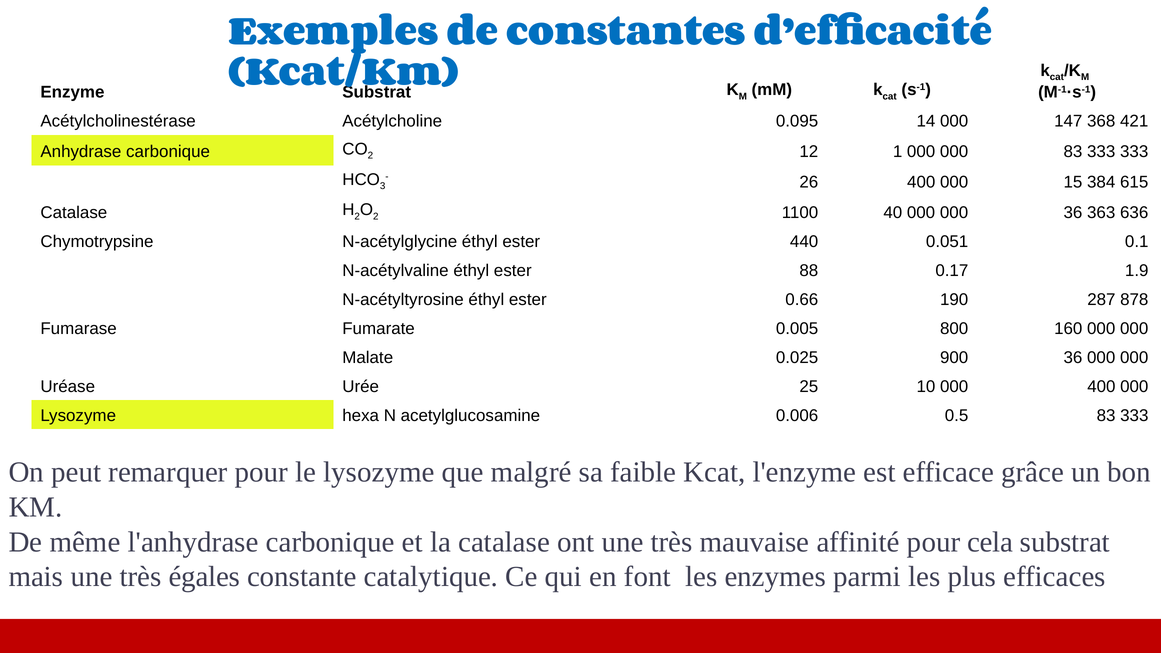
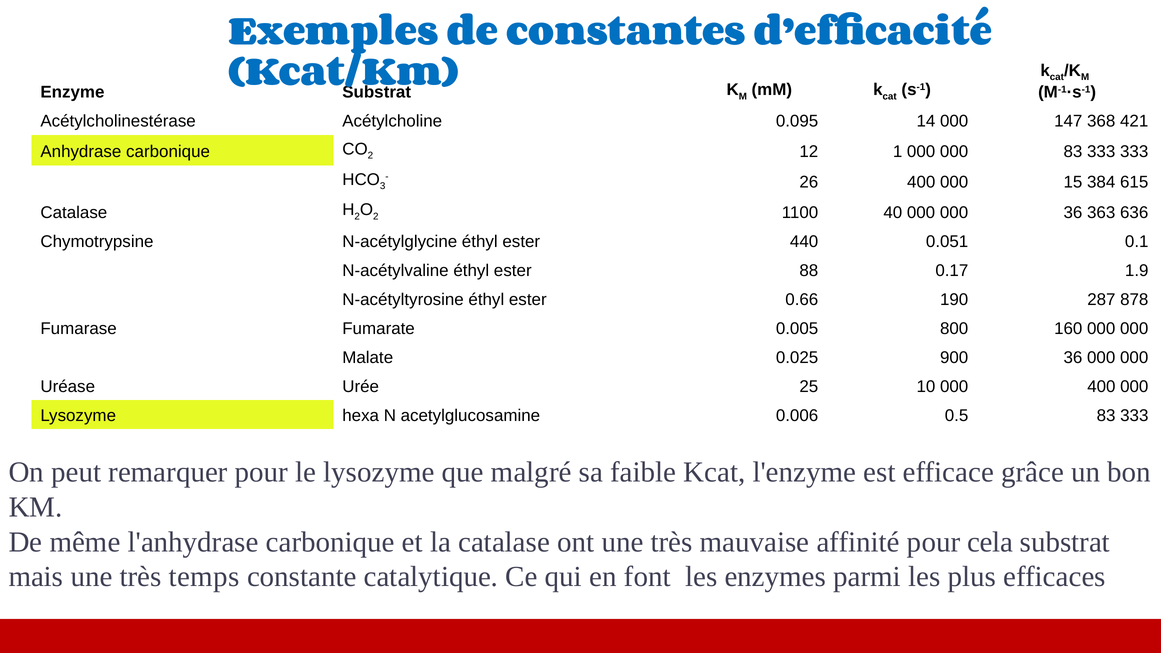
égales: égales -> temps
